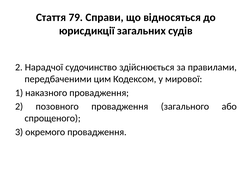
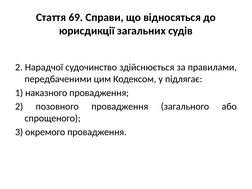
79: 79 -> 69
мирової: мирової -> підлягає
